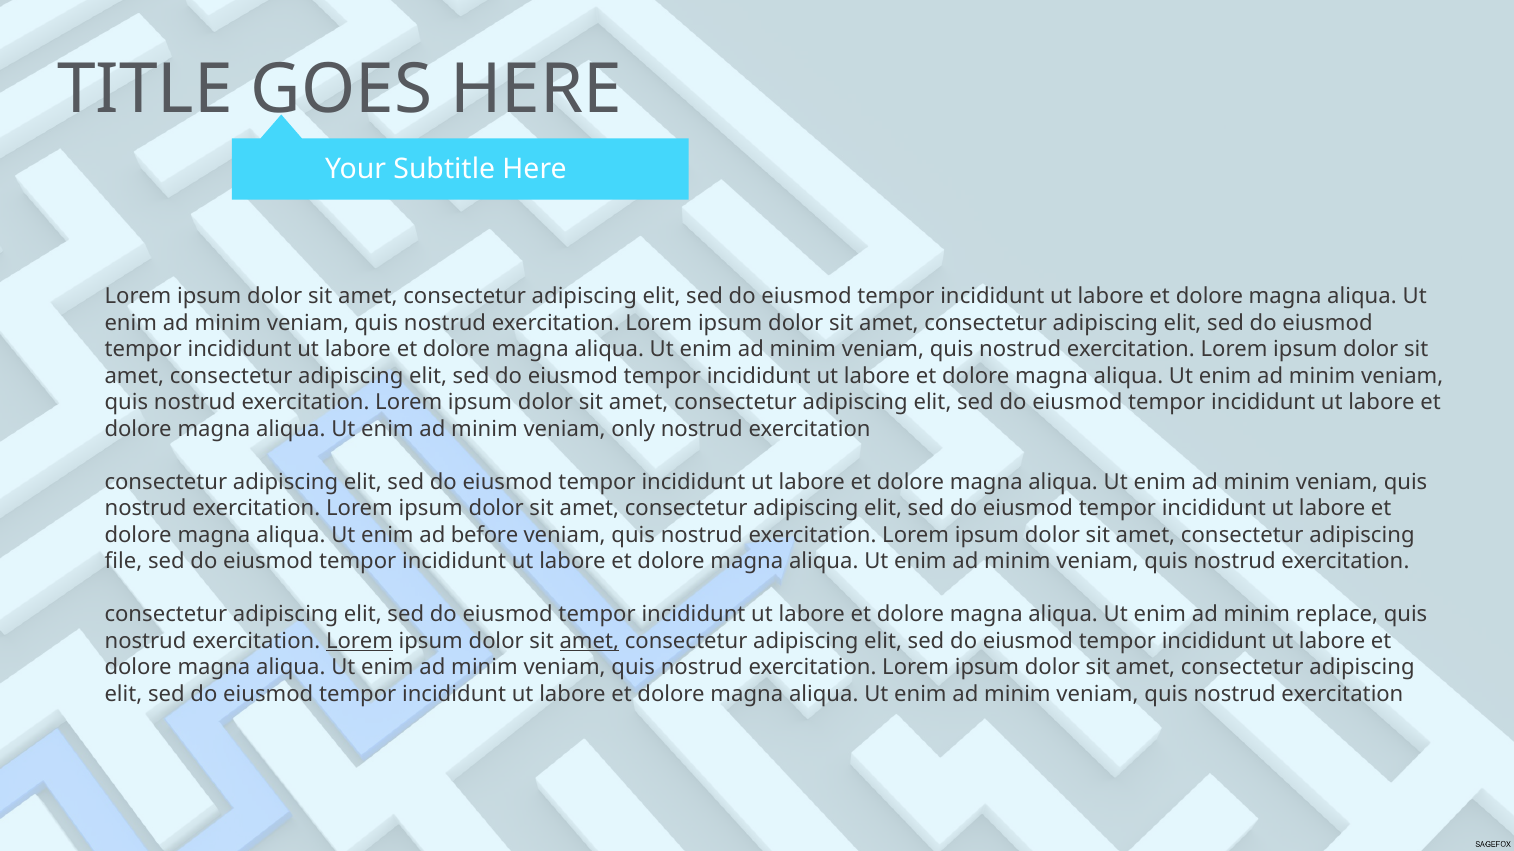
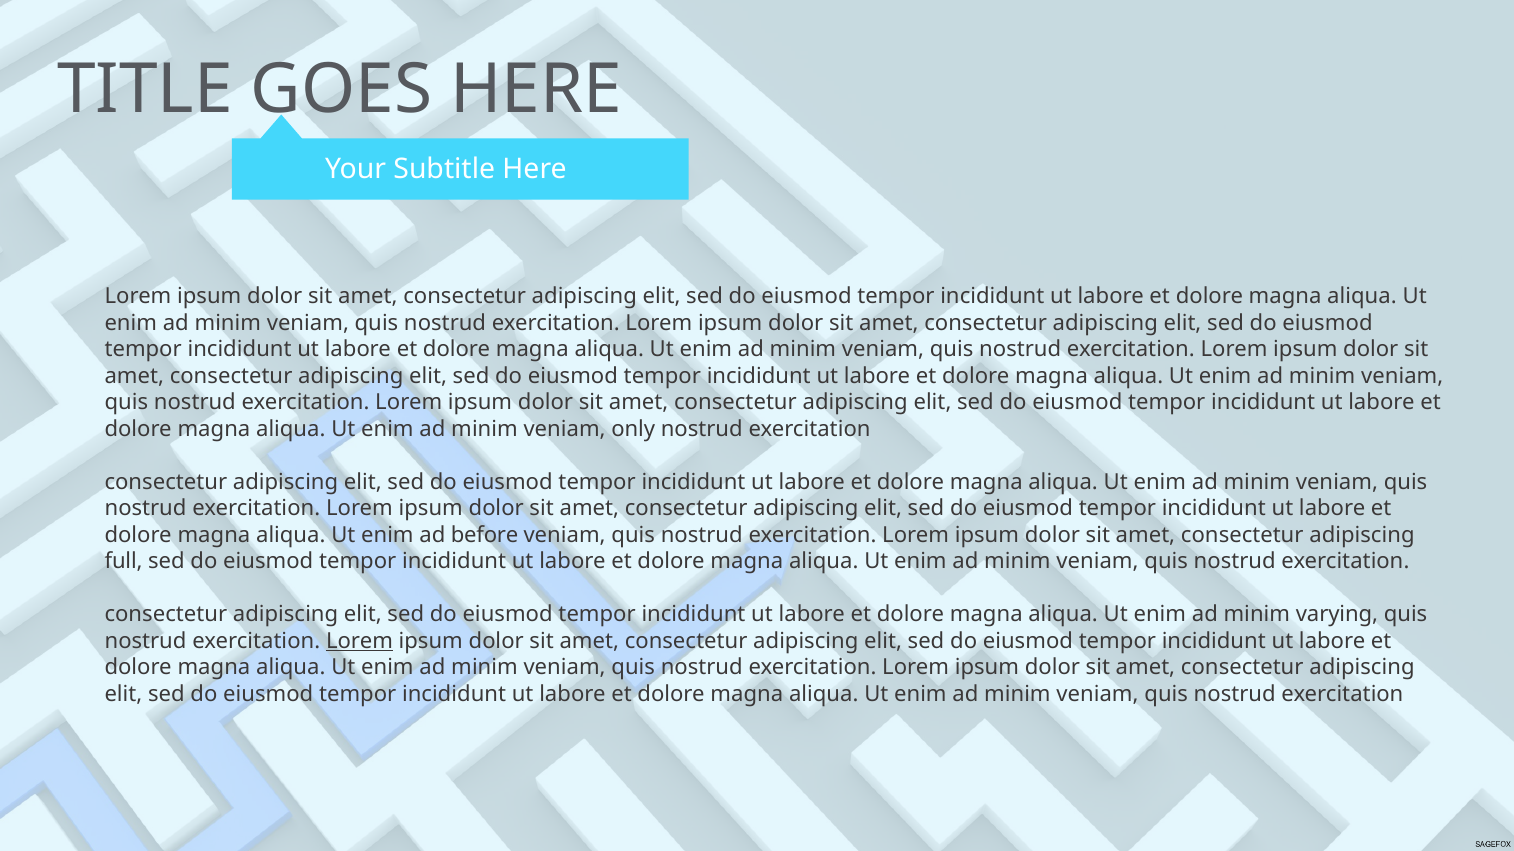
file: file -> full
replace: replace -> varying
amet at (589, 642) underline: present -> none
